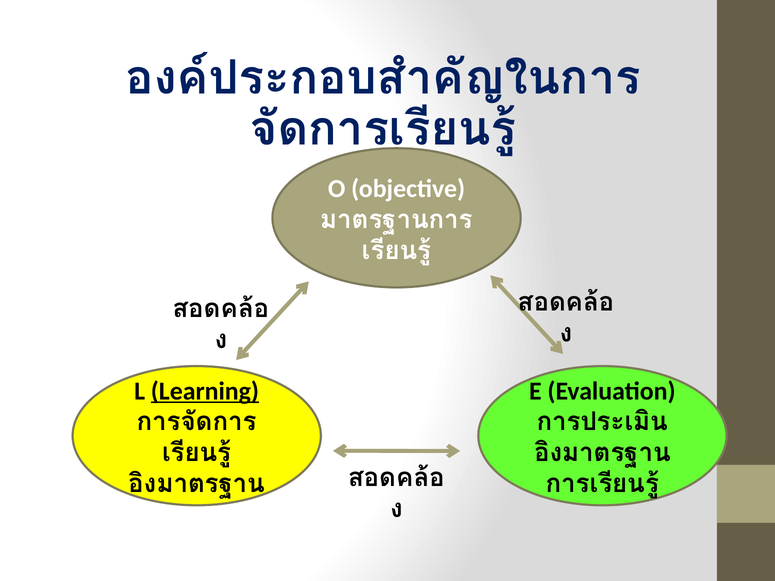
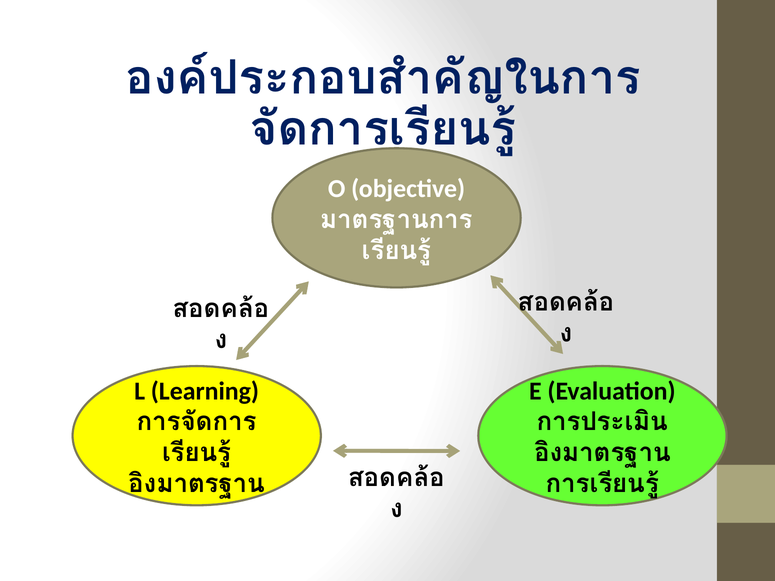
Learning underline: present -> none
